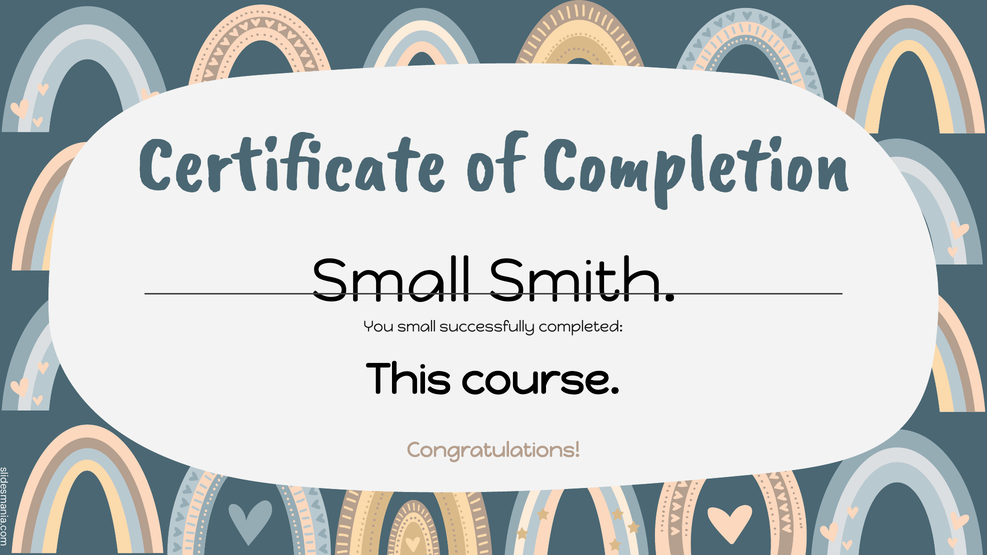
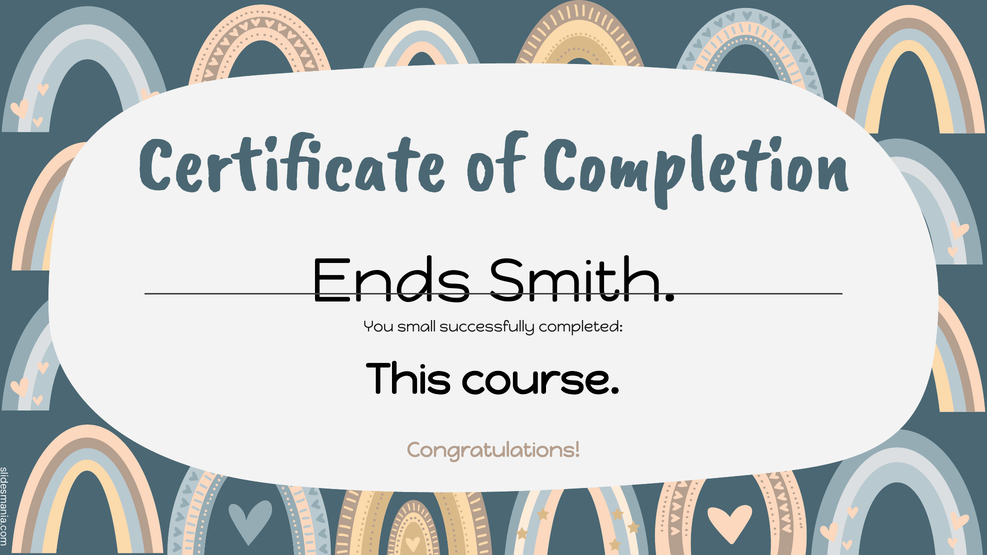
Small at (391, 282): Small -> Ends
